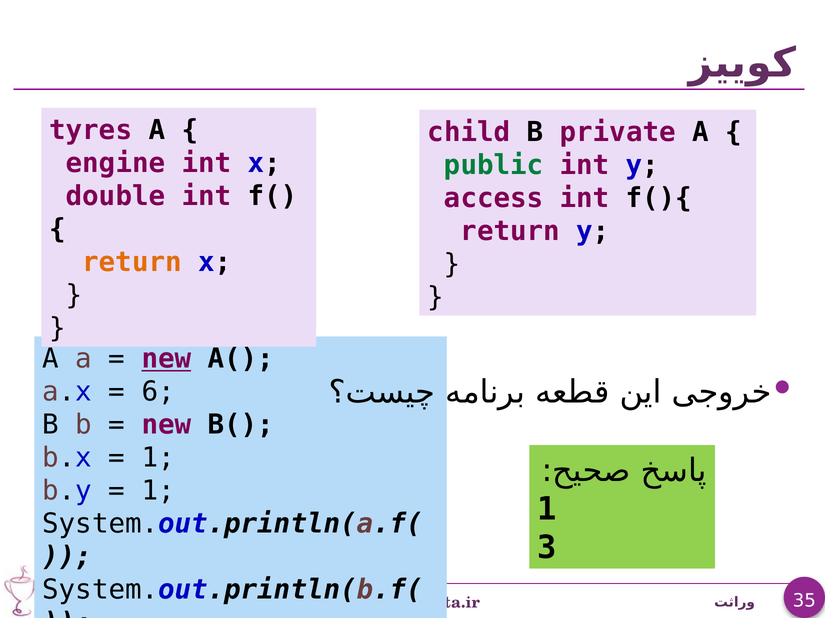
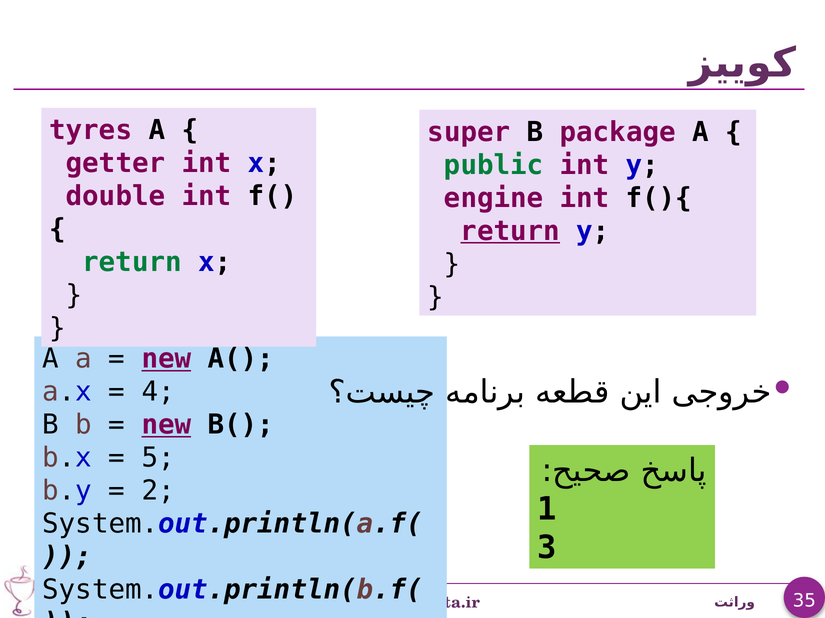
child: child -> super
private: private -> package
engine: engine -> getter
access: access -> engine
return at (510, 231) underline: none -> present
return at (132, 262) colour: orange -> green
6: 6 -> 4
new at (166, 425) underline: none -> present
1 at (158, 458): 1 -> 5
1 at (158, 491): 1 -> 2
